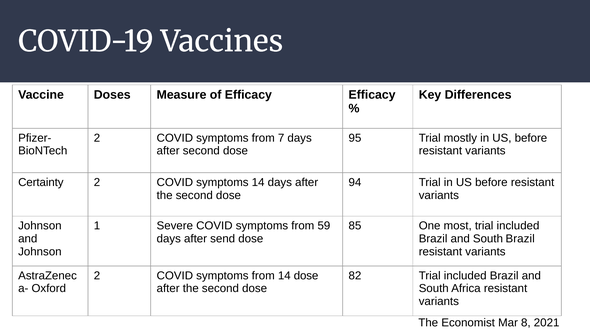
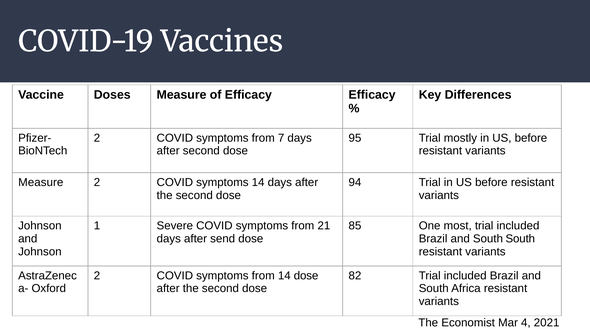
Certainty at (41, 182): Certainty -> Measure
59: 59 -> 21
South Brazil: Brazil -> South
8: 8 -> 4
